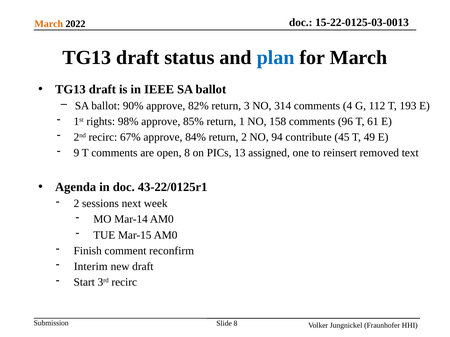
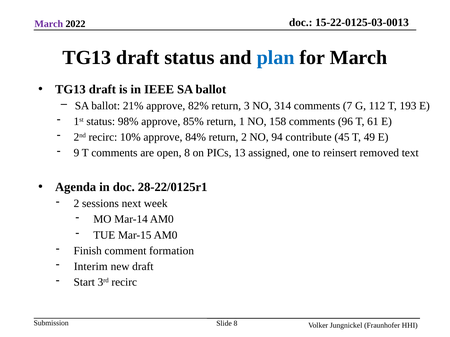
March at (49, 24) colour: orange -> purple
90%: 90% -> 21%
4: 4 -> 7
1st rights: rights -> status
67%: 67% -> 10%
43-22/0125r1: 43-22/0125r1 -> 28-22/0125r1
reconfirm: reconfirm -> formation
